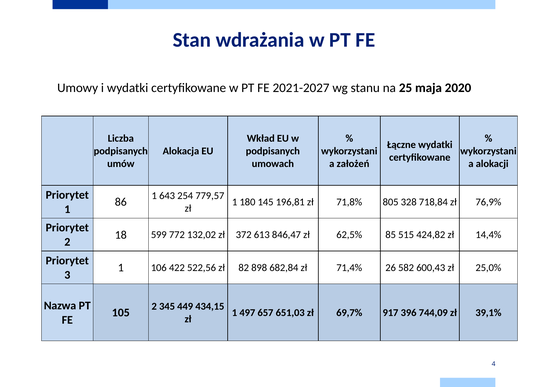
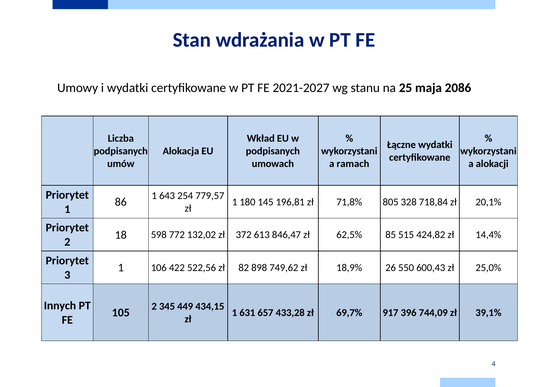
2020: 2020 -> 2086
założeń: założeń -> ramach
76,9%: 76,9% -> 20,1%
599: 599 -> 598
682,84: 682,84 -> 749,62
71,4%: 71,4% -> 18,9%
582: 582 -> 550
Nazwa: Nazwa -> Innych
497: 497 -> 631
651,03: 651,03 -> 433,28
